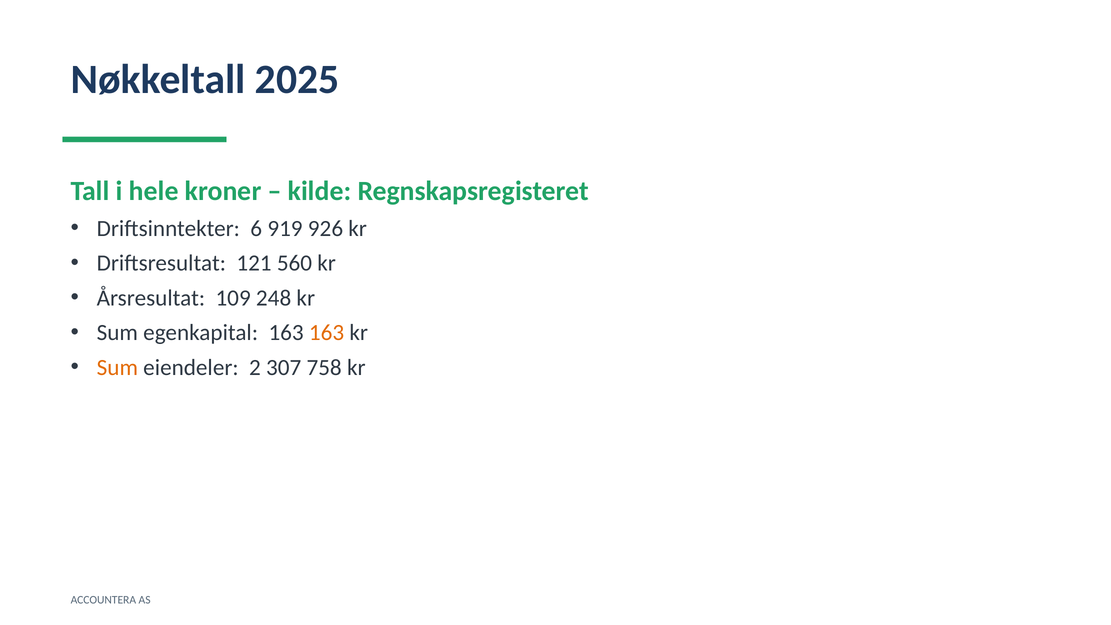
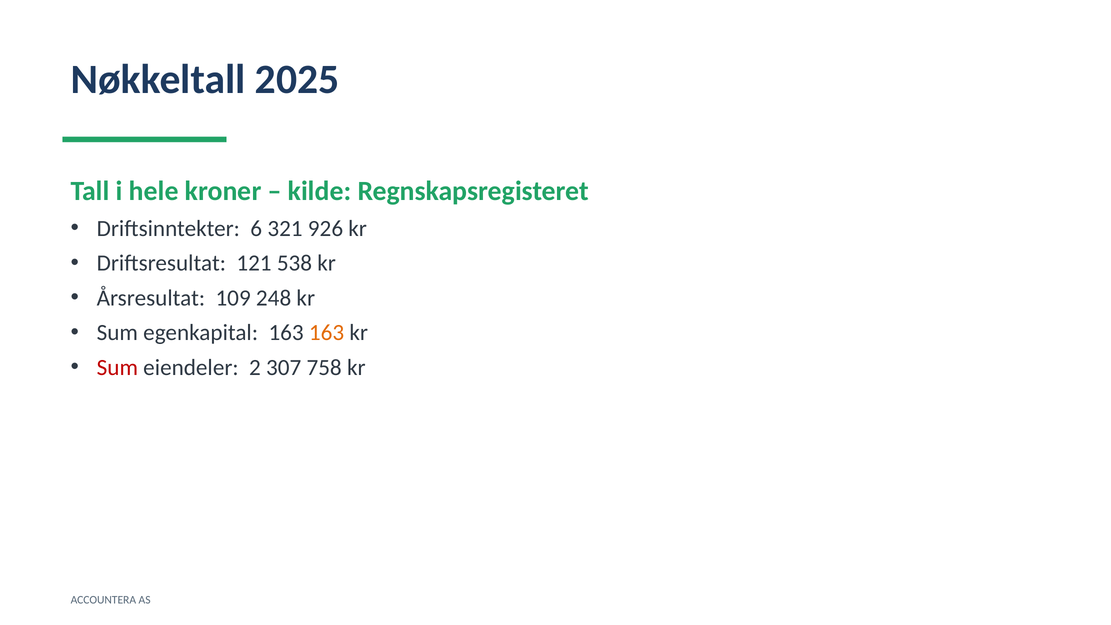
919: 919 -> 321
560: 560 -> 538
Sum at (117, 367) colour: orange -> red
